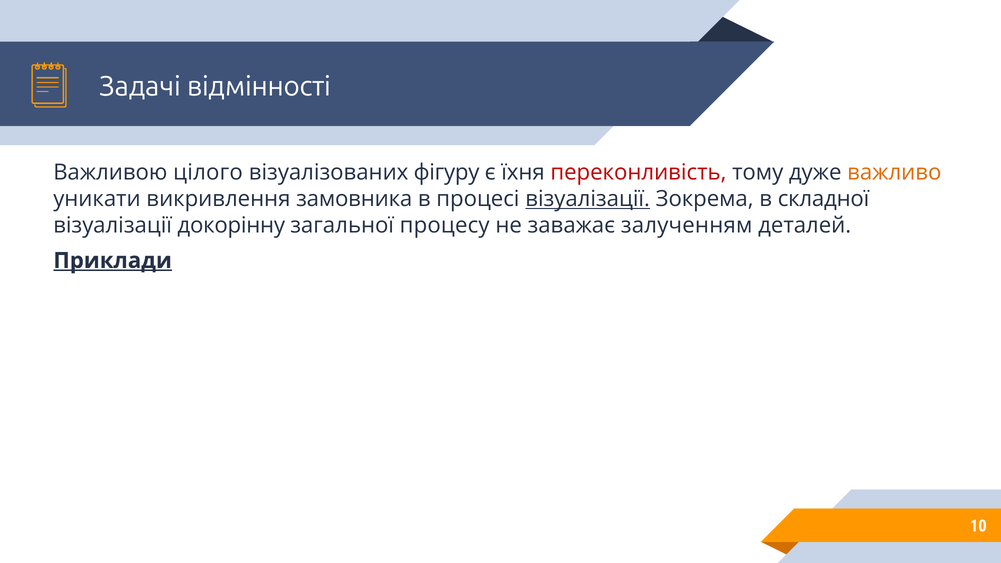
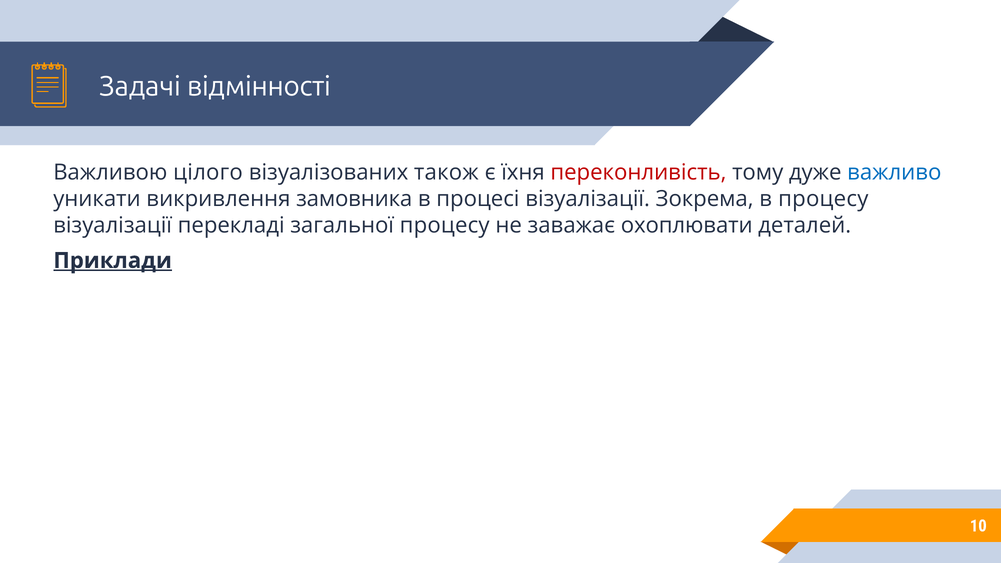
фігуру: фігуру -> також
важливо colour: orange -> blue
візуалізації at (588, 199) underline: present -> none
в складної: складної -> процесу
докорінну: докорінну -> перекладі
залученням: залученням -> охоплювати
